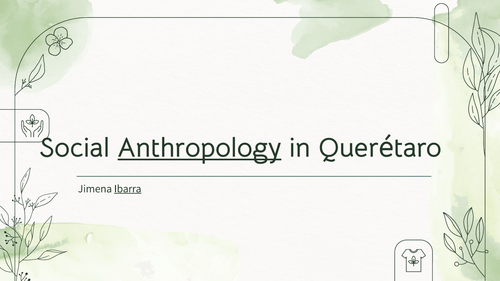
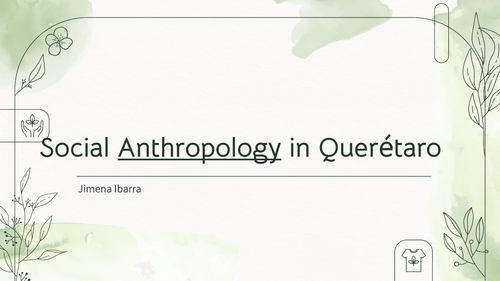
Ibarra underline: present -> none
